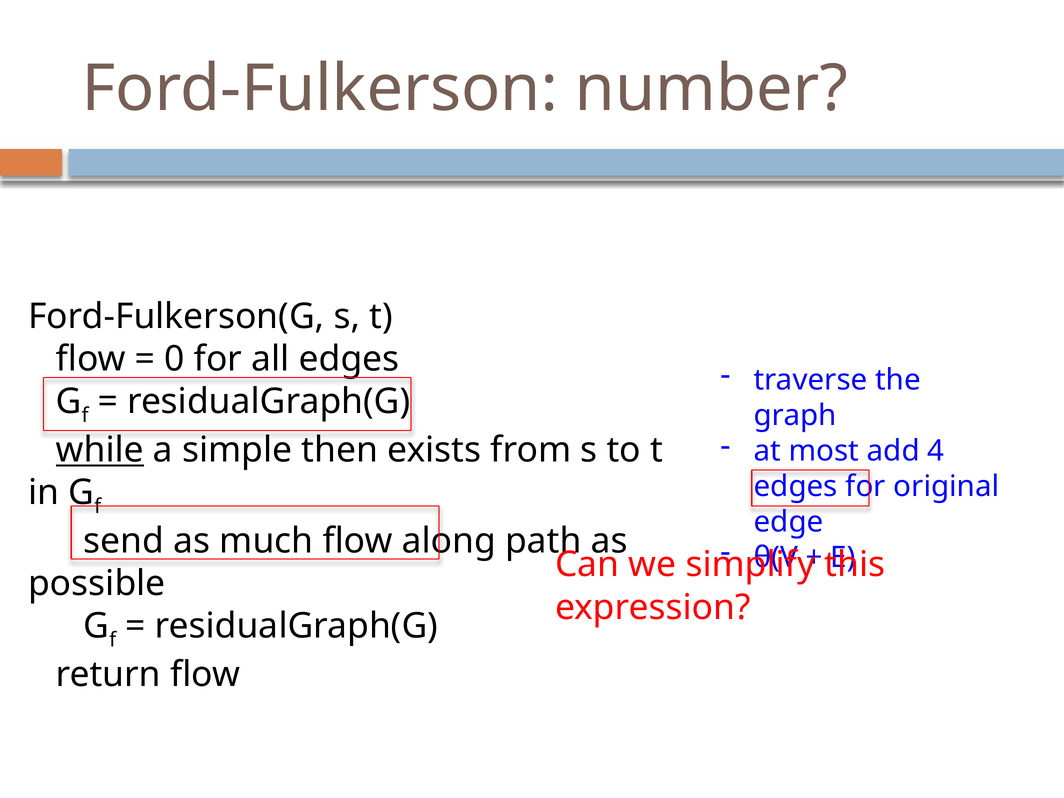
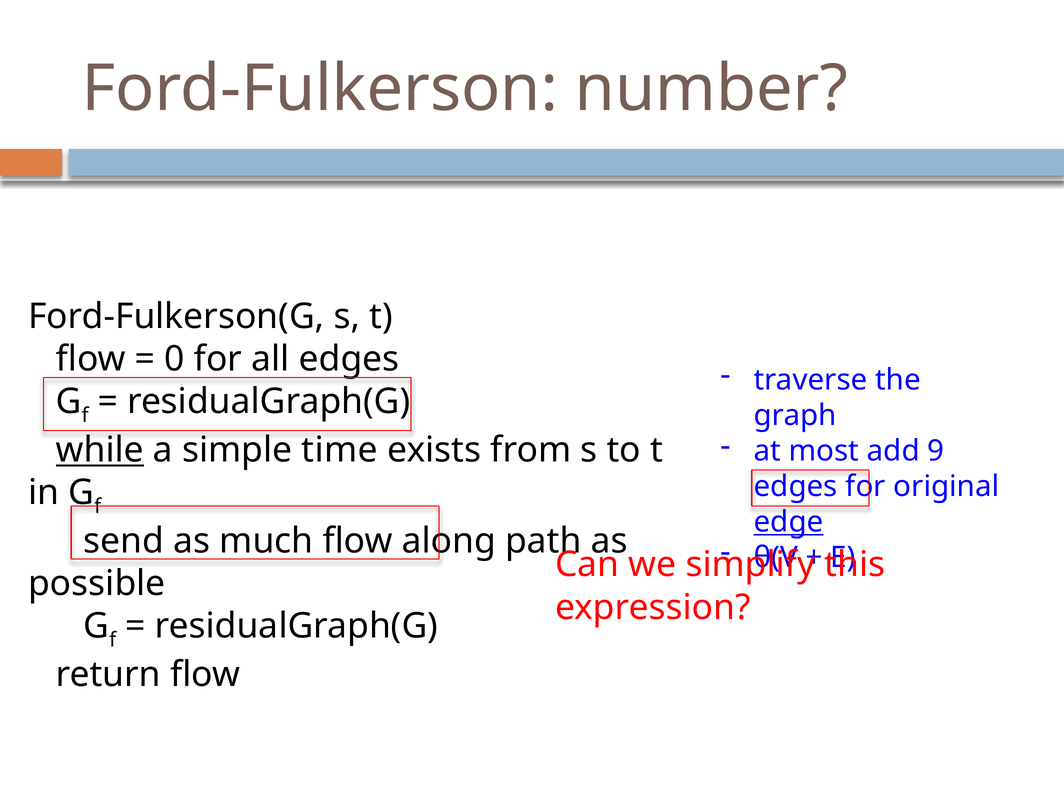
4: 4 -> 9
then: then -> time
edge underline: none -> present
